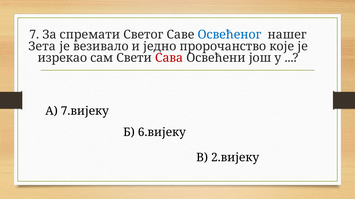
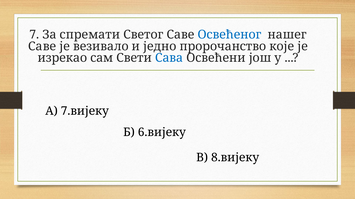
Зета at (42, 46): Зета -> Саве
Сава colour: red -> blue
2.вијеку: 2.вијеку -> 8.вијеку
